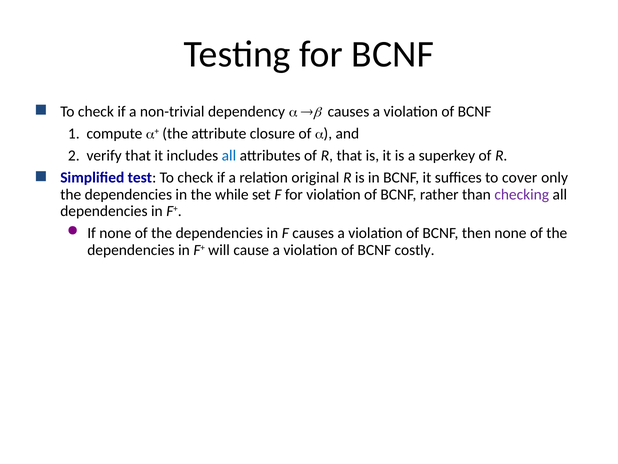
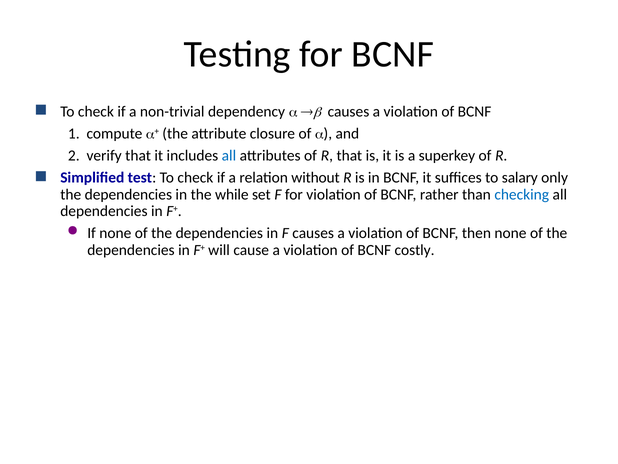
original: original -> without
cover: cover -> salary
checking colour: purple -> blue
